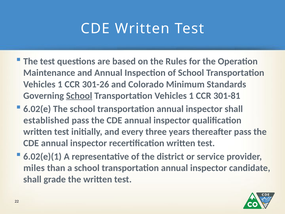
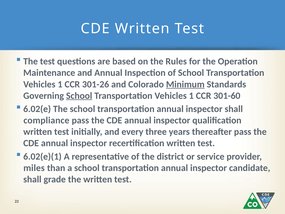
Minimum underline: none -> present
301-81: 301-81 -> 301-60
established: established -> compliance
